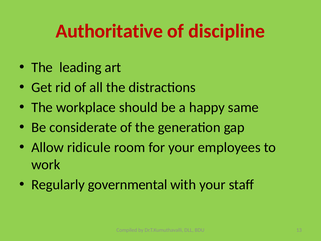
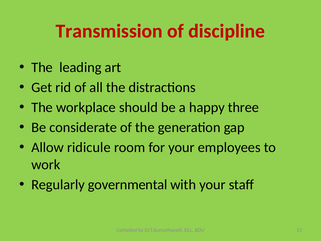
Authoritative: Authoritative -> Transmission
same: same -> three
